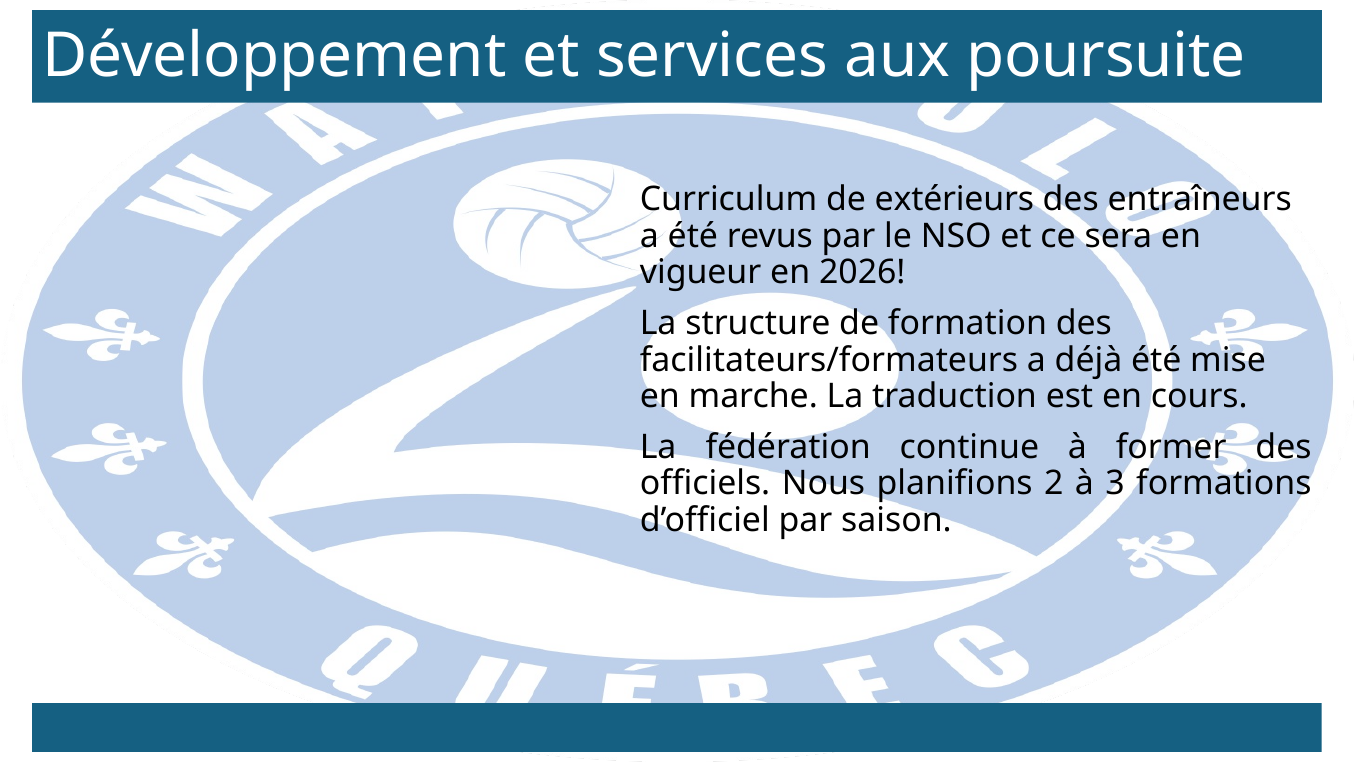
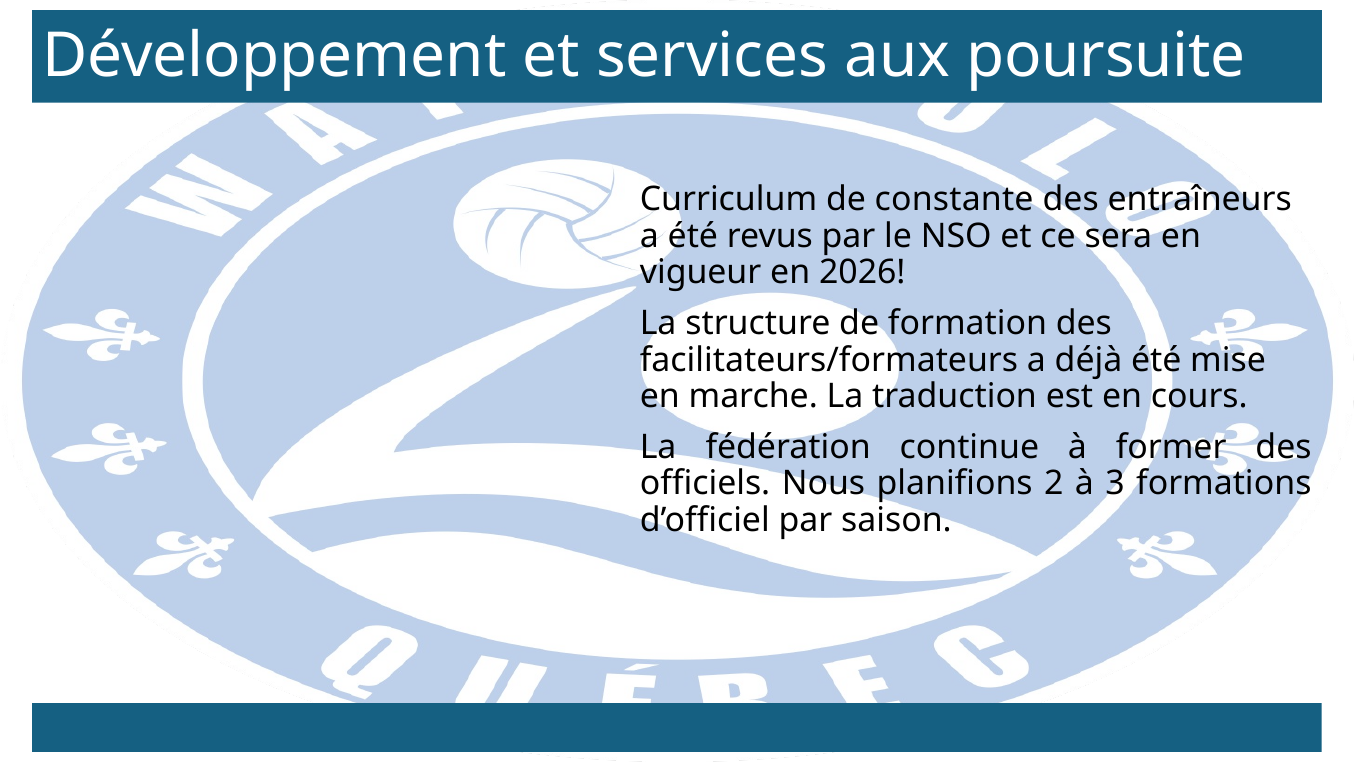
extérieurs: extérieurs -> constante
